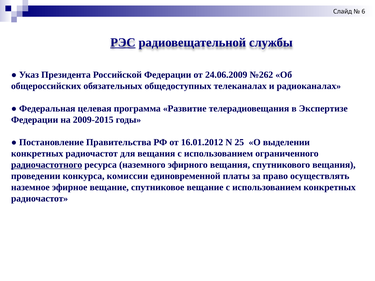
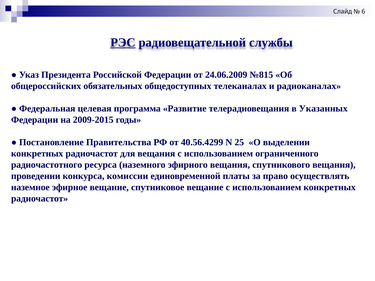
№262: №262 -> №815
Экспертизе: Экспертизе -> Указанных
16.01.2012: 16.01.2012 -> 40.56.4299
радиочастотного underline: present -> none
